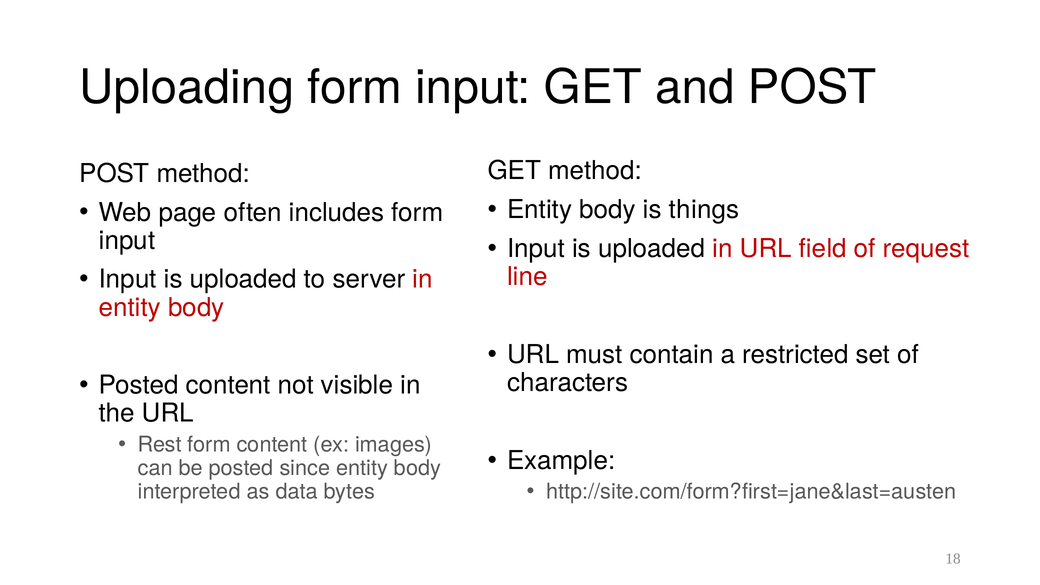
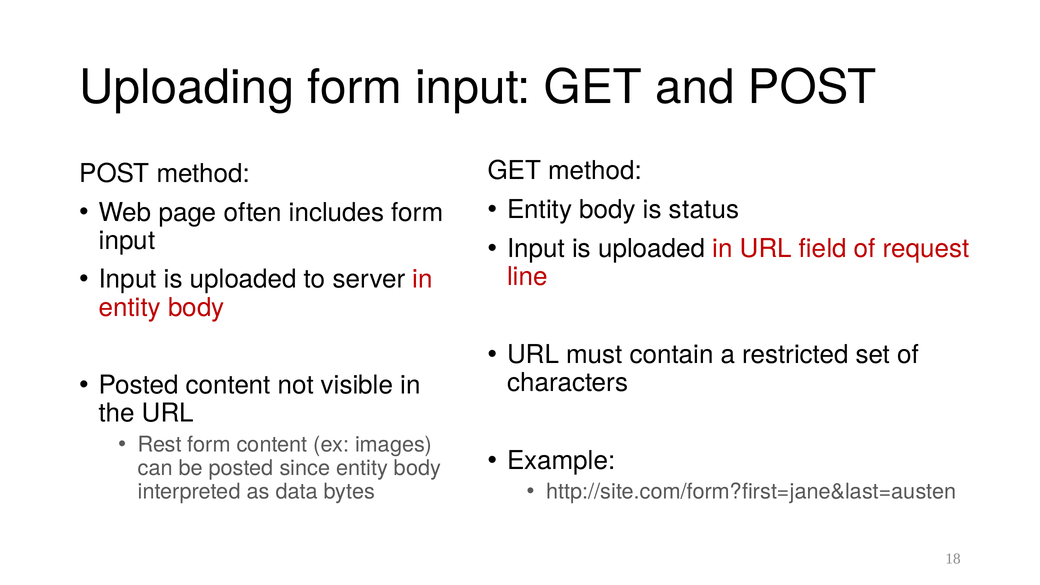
things: things -> status
